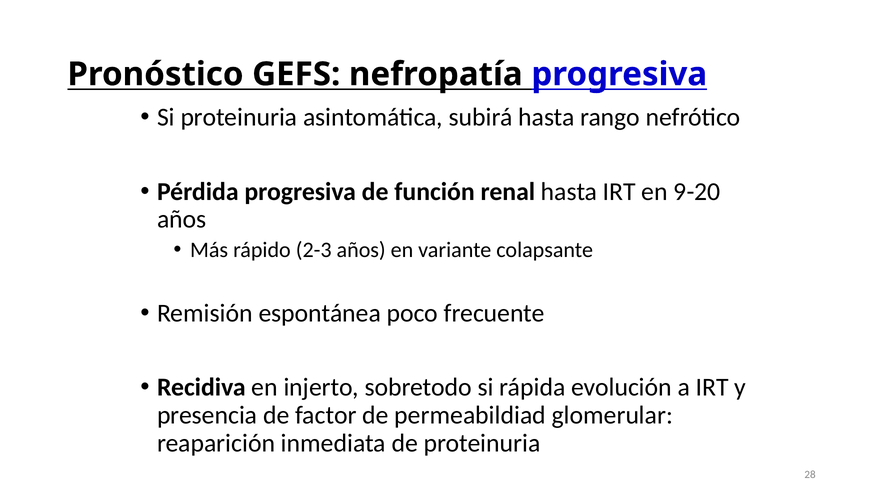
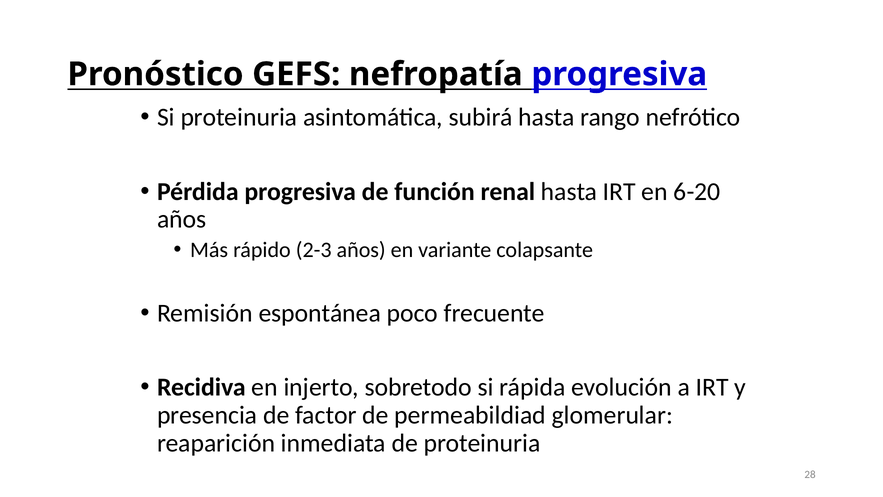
9-20: 9-20 -> 6-20
